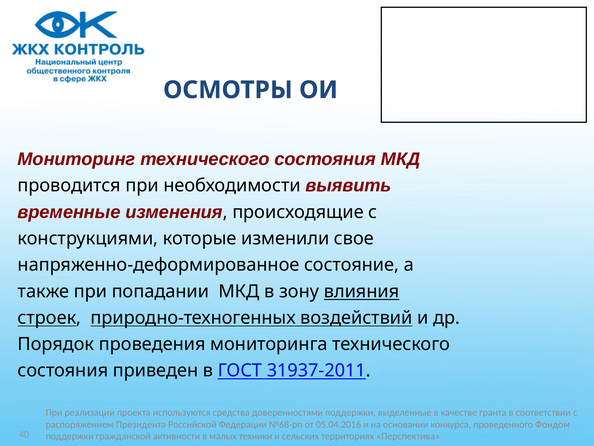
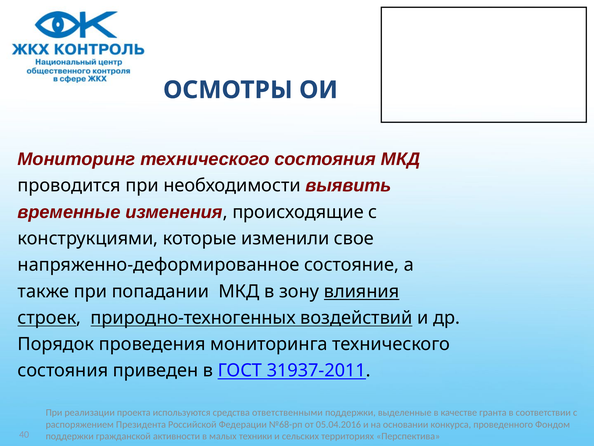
доверенностями: доверенностями -> ответственными
